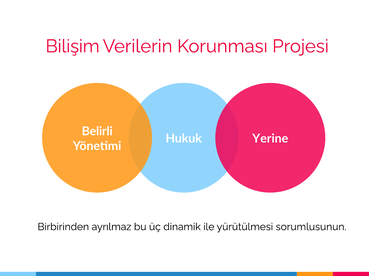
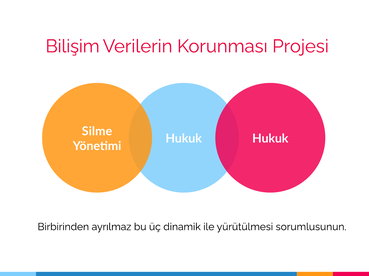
Belirli: Belirli -> Silme
Yerine at (270, 139): Yerine -> Hukuk
